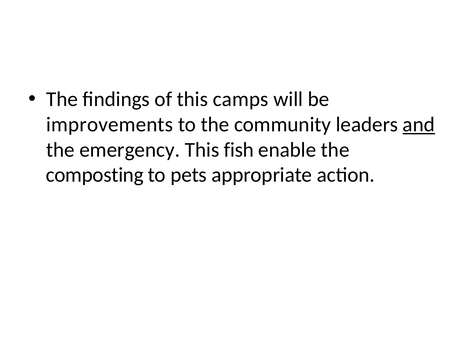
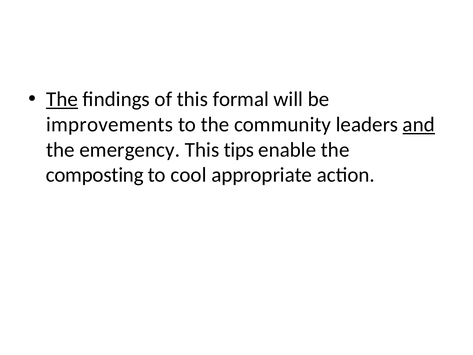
The at (62, 99) underline: none -> present
camps: camps -> formal
fish: fish -> tips
pets: pets -> cool
